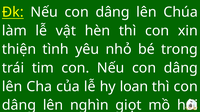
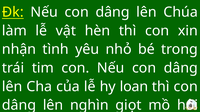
thiện: thiện -> nhận
